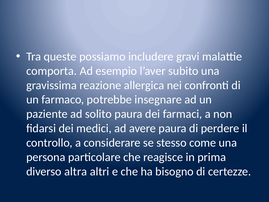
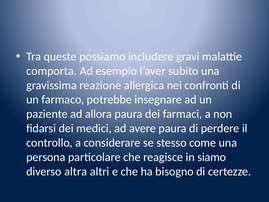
solito: solito -> allora
prima: prima -> siamo
